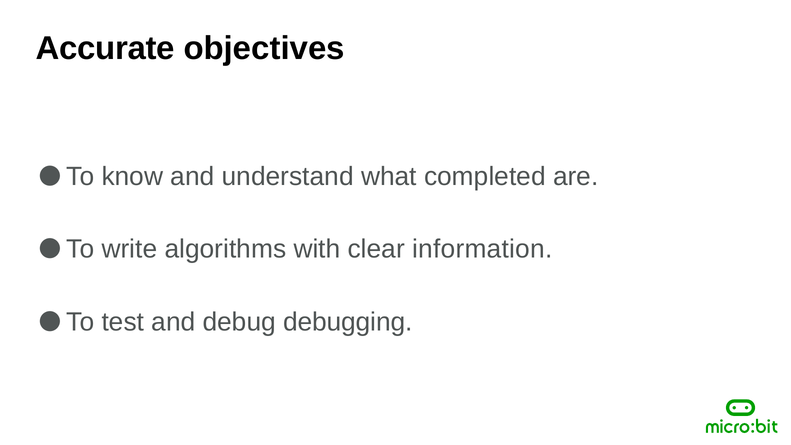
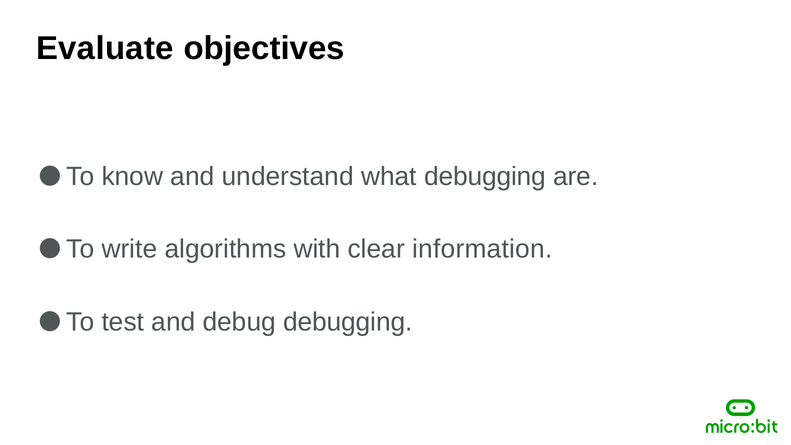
Accurate: Accurate -> Evaluate
what completed: completed -> debugging
